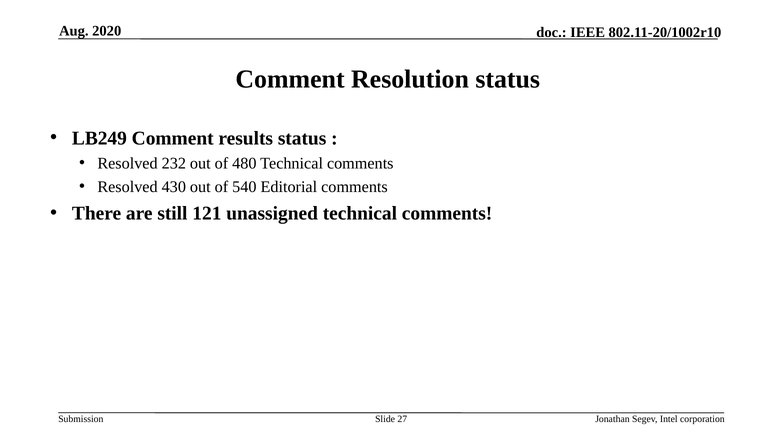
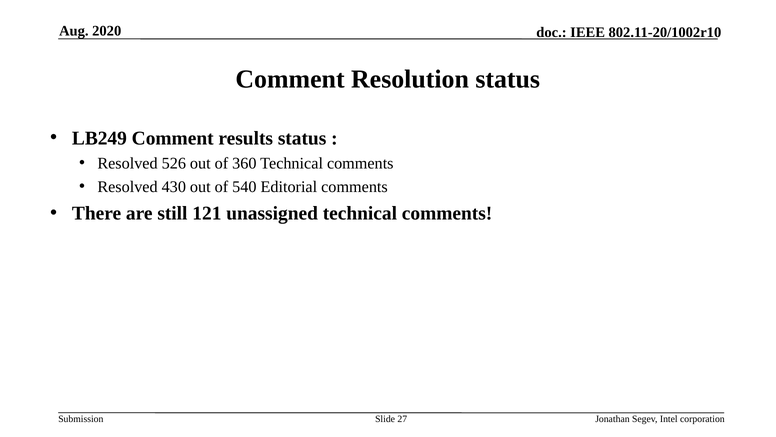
232: 232 -> 526
480: 480 -> 360
